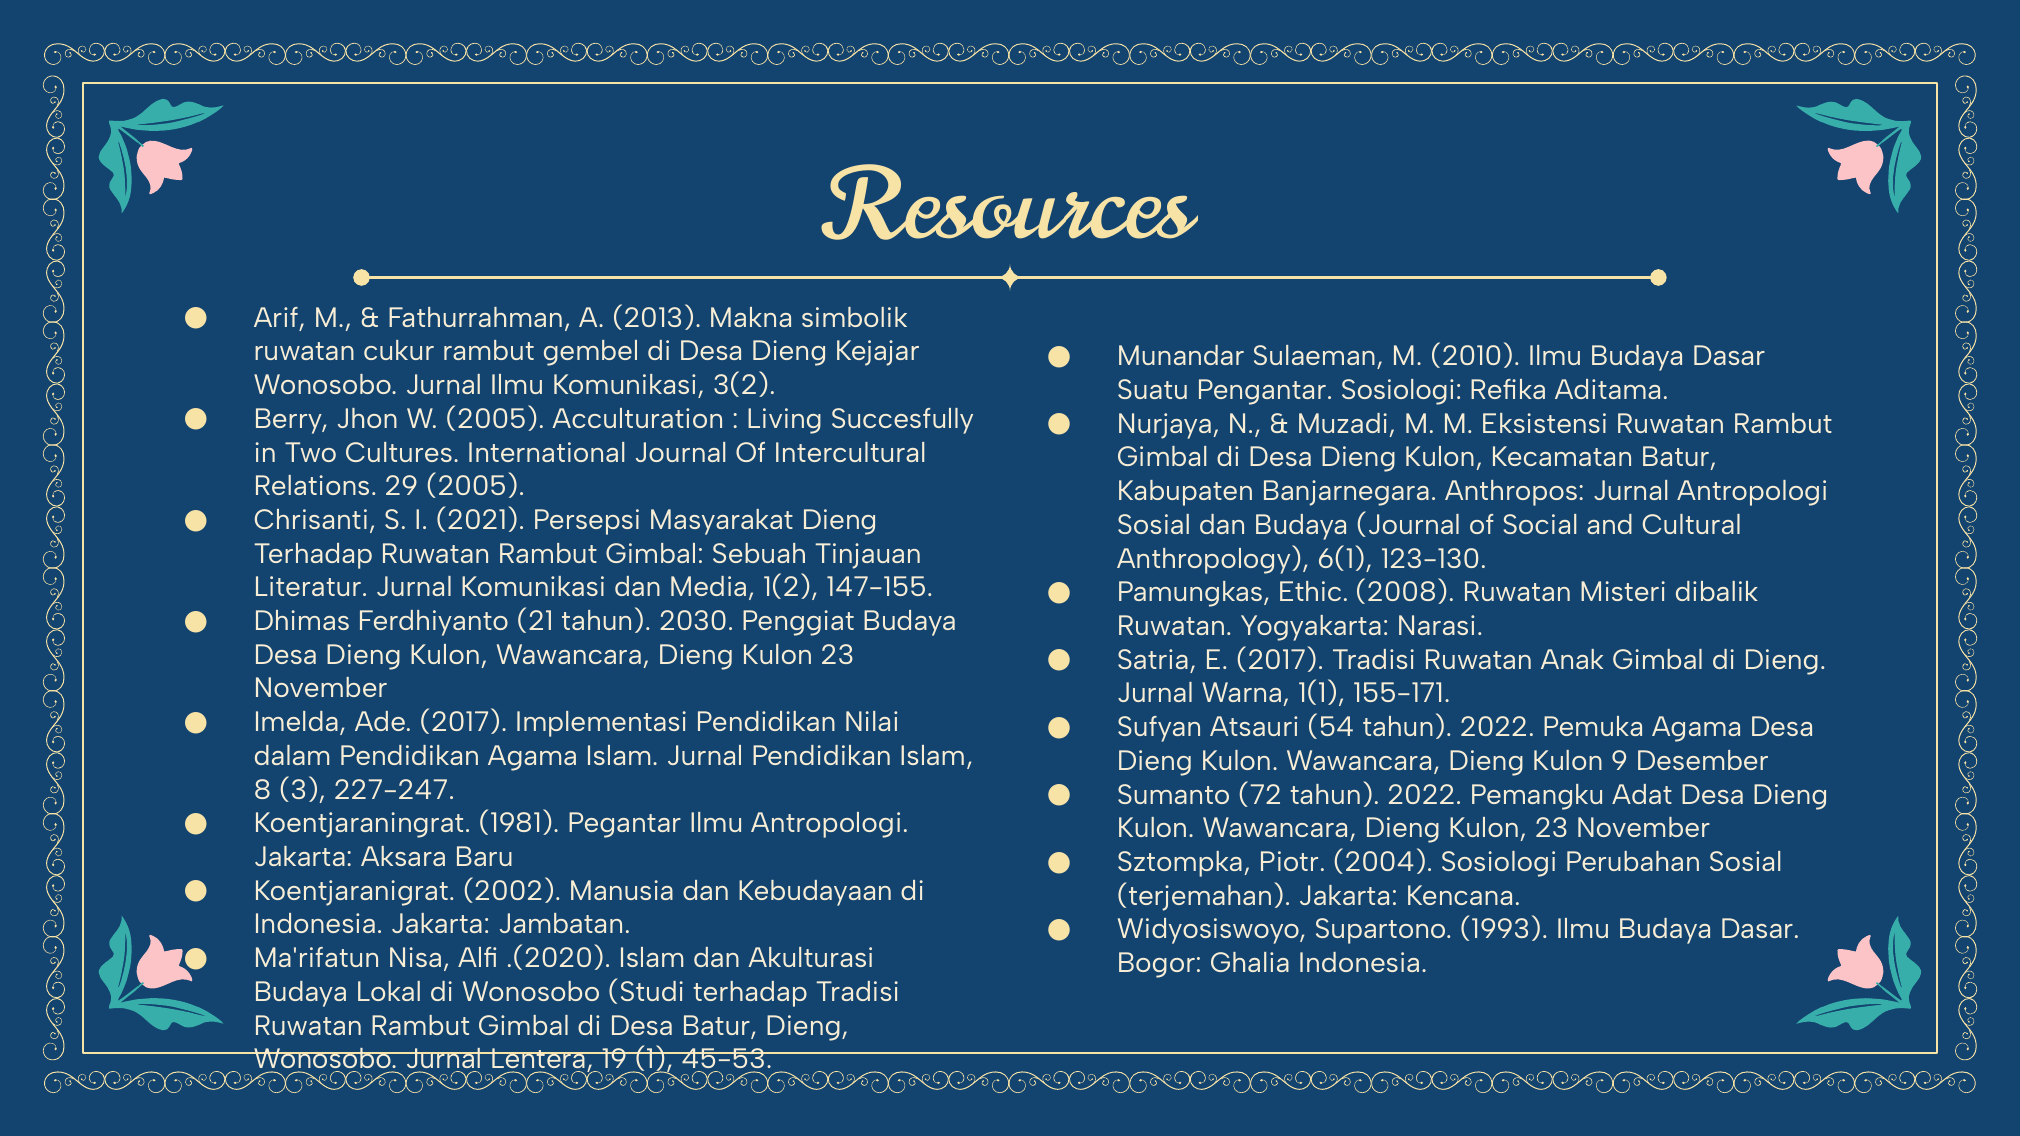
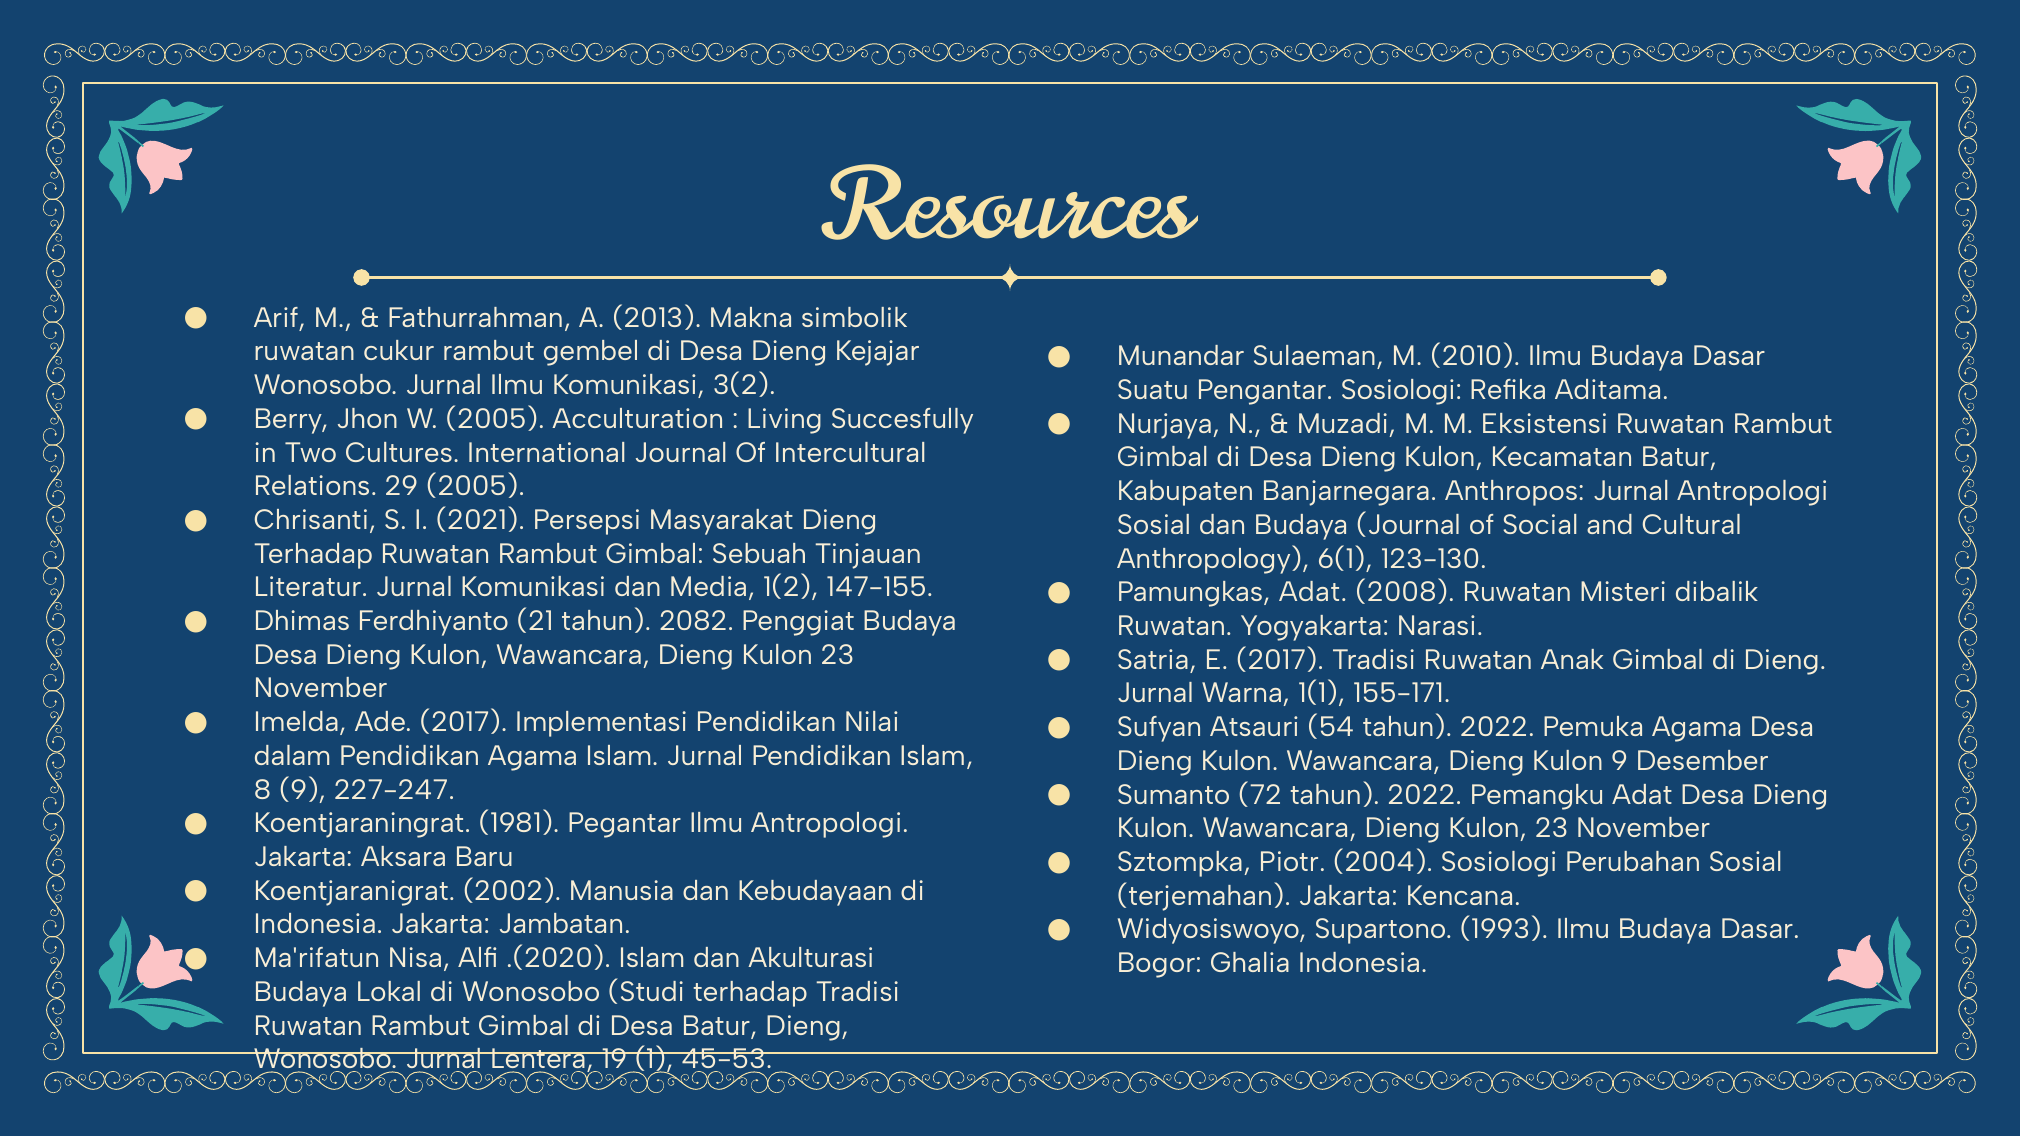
Pamungkas Ethic: Ethic -> Adat
2030: 2030 -> 2082
8 3: 3 -> 9
